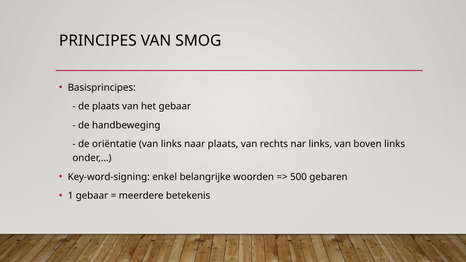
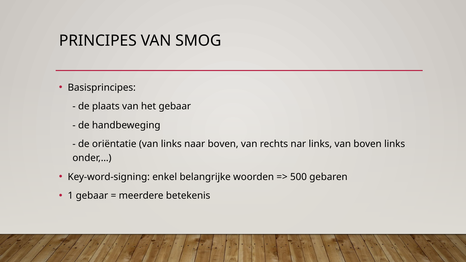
naar plaats: plaats -> boven
